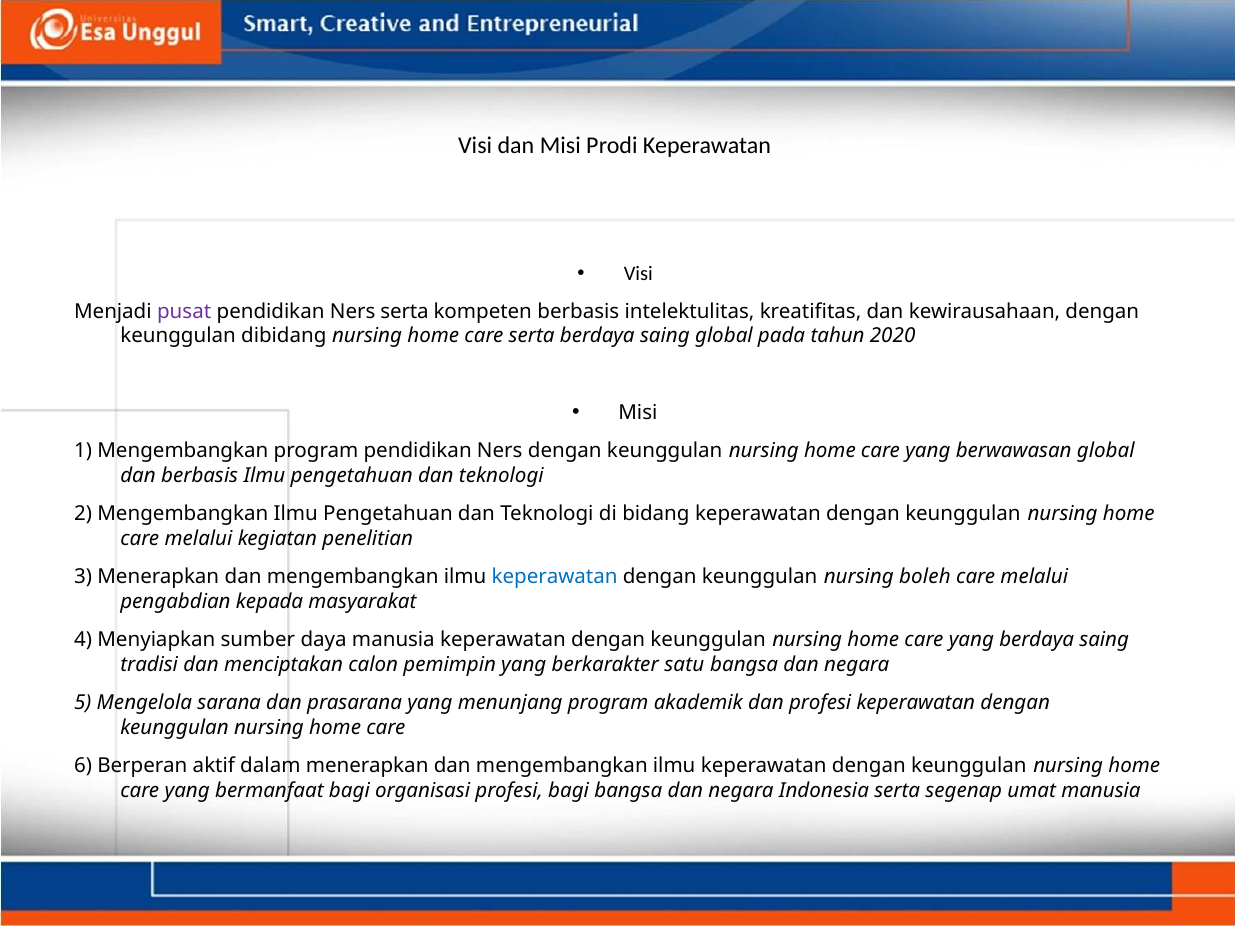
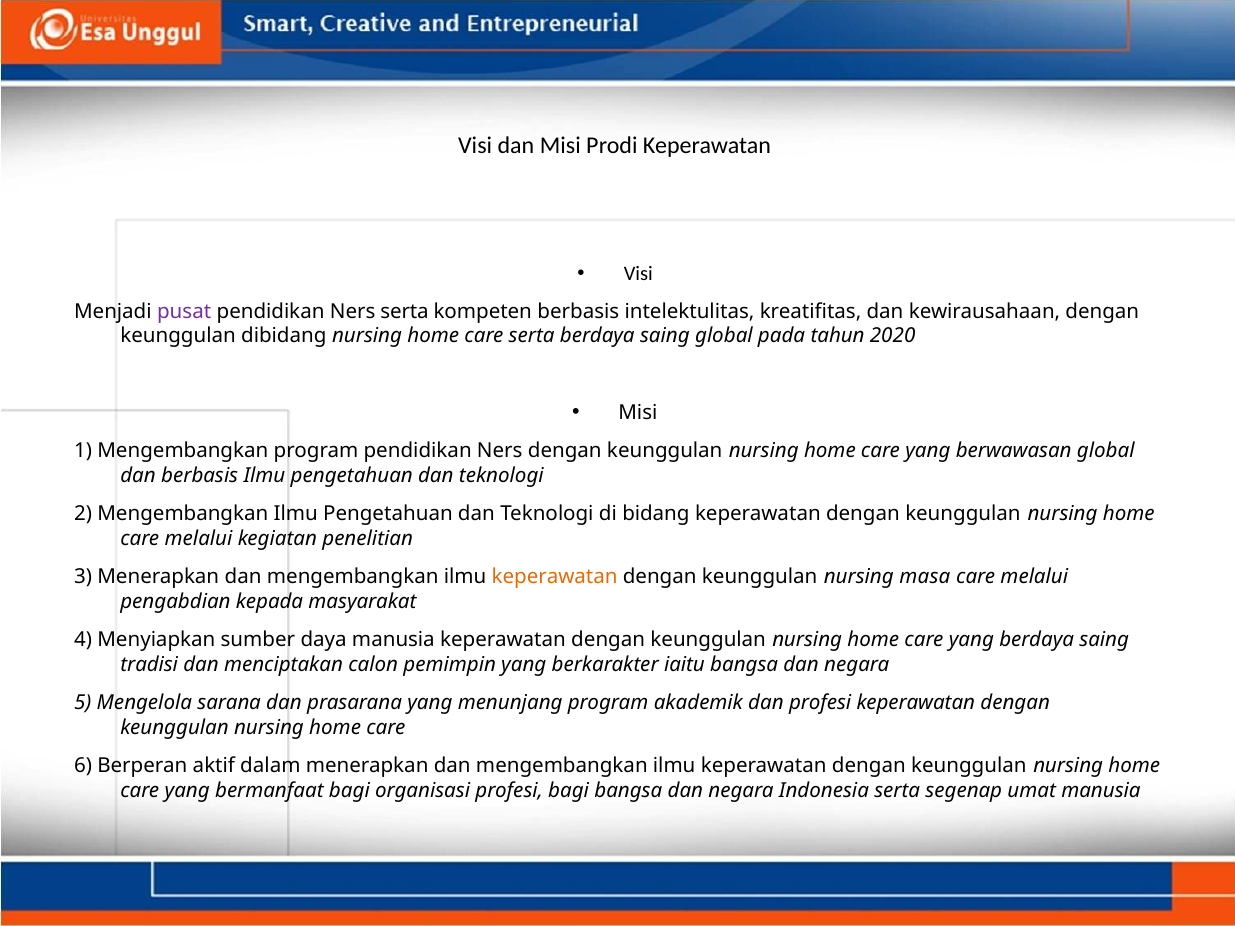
keperawatan at (555, 577) colour: blue -> orange
boleh: boleh -> masa
satu: satu -> iaitu
